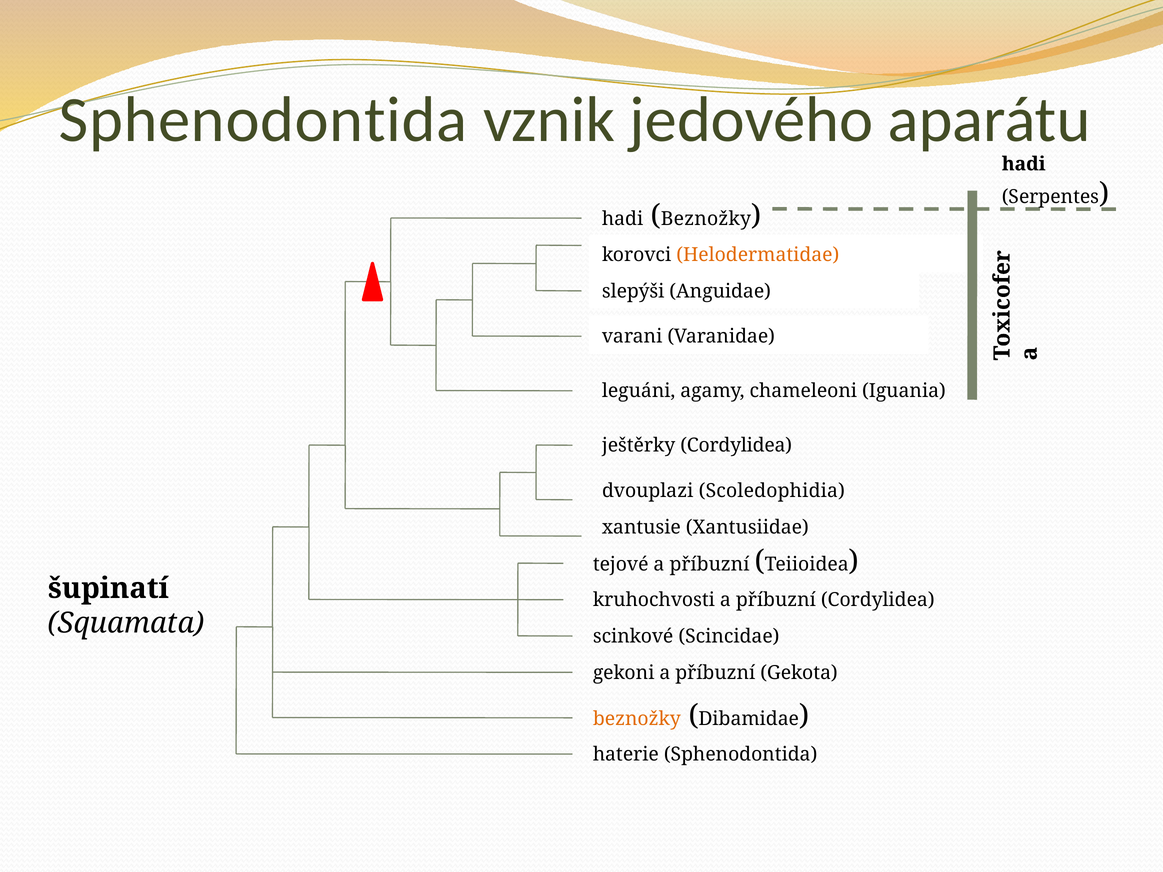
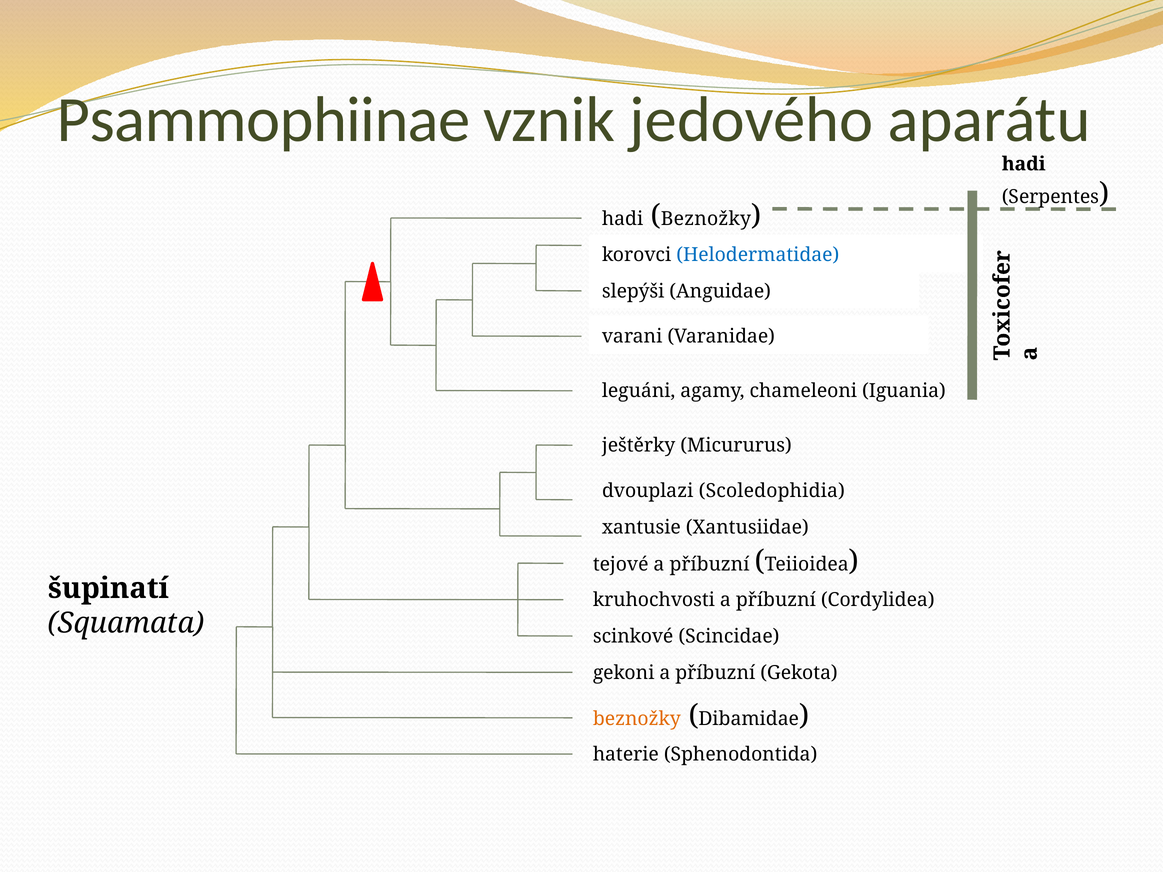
Sphenodontida at (263, 120): Sphenodontida -> Psammophiinae
Helodermatidae colour: orange -> blue
ještěrky Cordylidea: Cordylidea -> Micururus
